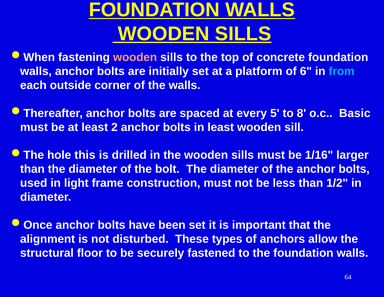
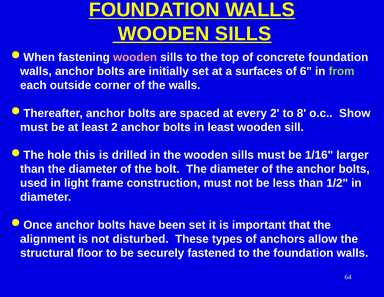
platform: platform -> surfaces
from colour: light blue -> light green
every 5: 5 -> 2
Basic: Basic -> Show
